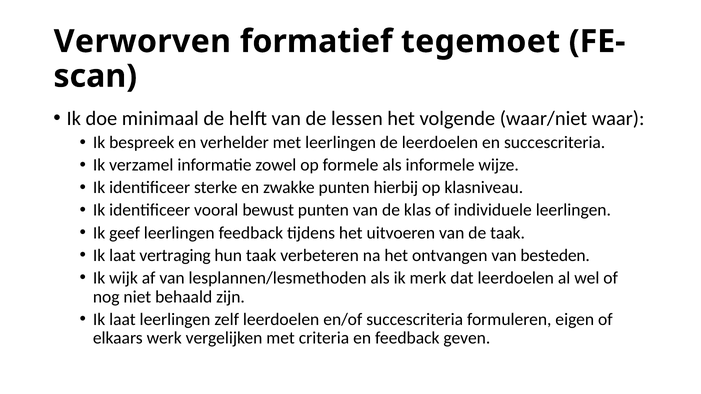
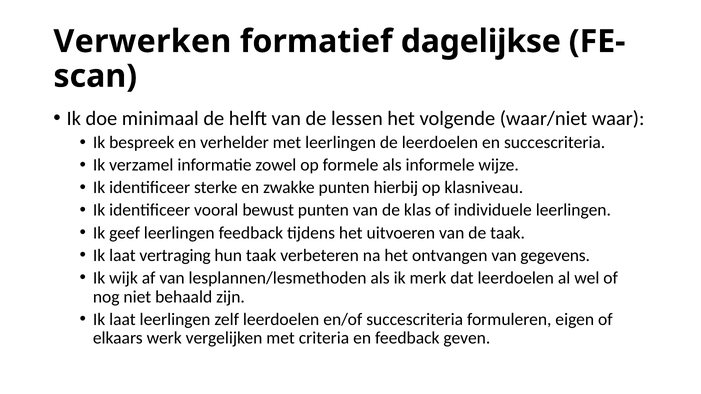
Verworven: Verworven -> Verwerken
tegemoet: tegemoet -> dagelijkse
besteden: besteden -> gegevens
